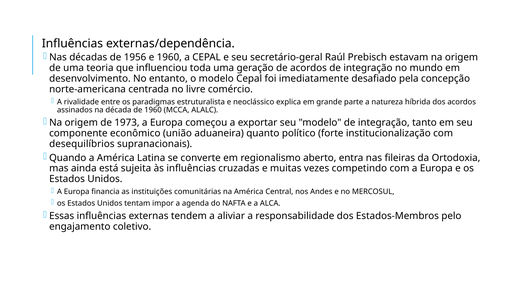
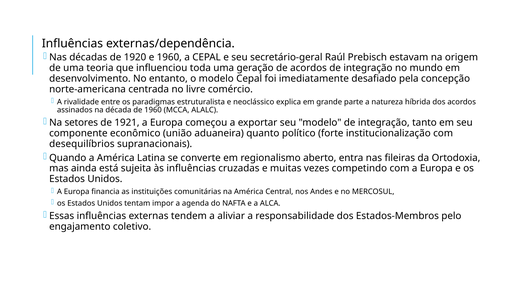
1956: 1956 -> 1920
origem at (81, 123): origem -> setores
1973: 1973 -> 1921
